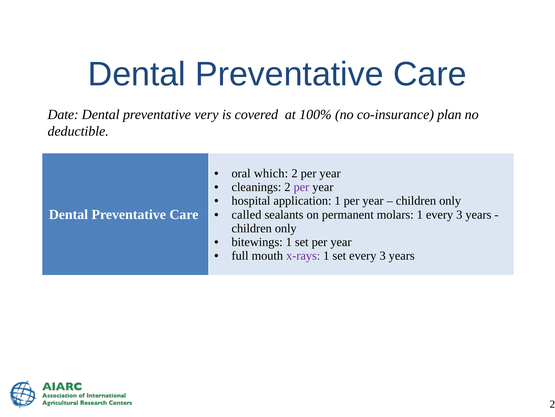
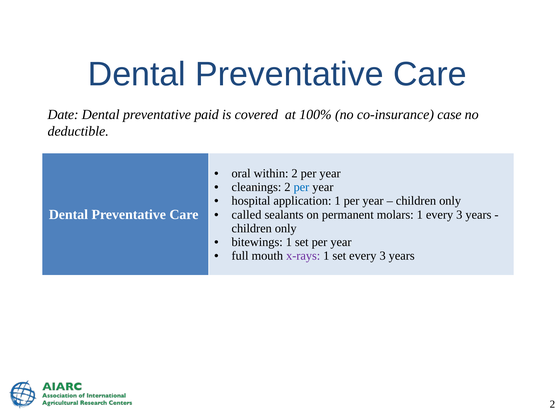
very: very -> paid
plan: plan -> case
which: which -> within
per at (301, 187) colour: purple -> blue
